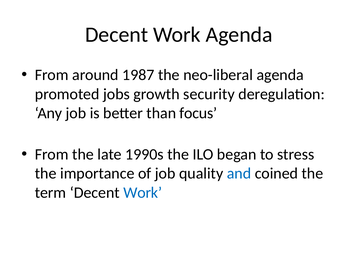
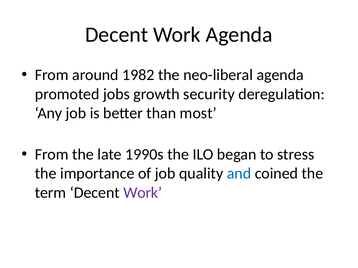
1987: 1987 -> 1982
focus: focus -> most
Work at (143, 193) colour: blue -> purple
